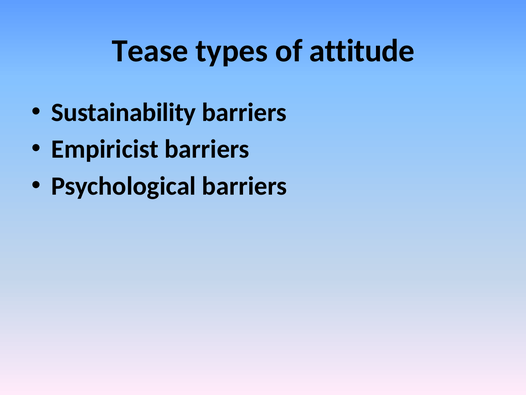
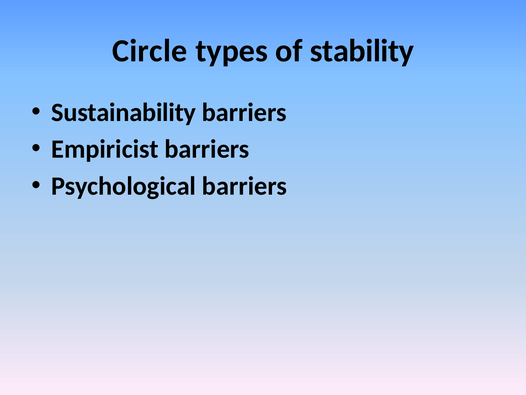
Tease: Tease -> Circle
attitude: attitude -> stability
